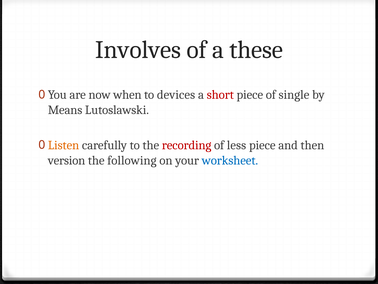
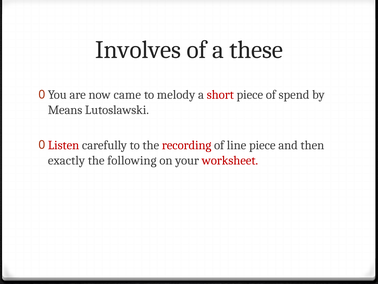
when: when -> came
devices: devices -> melody
single: single -> spend
Listen colour: orange -> red
less: less -> line
version: version -> exactly
worksheet colour: blue -> red
